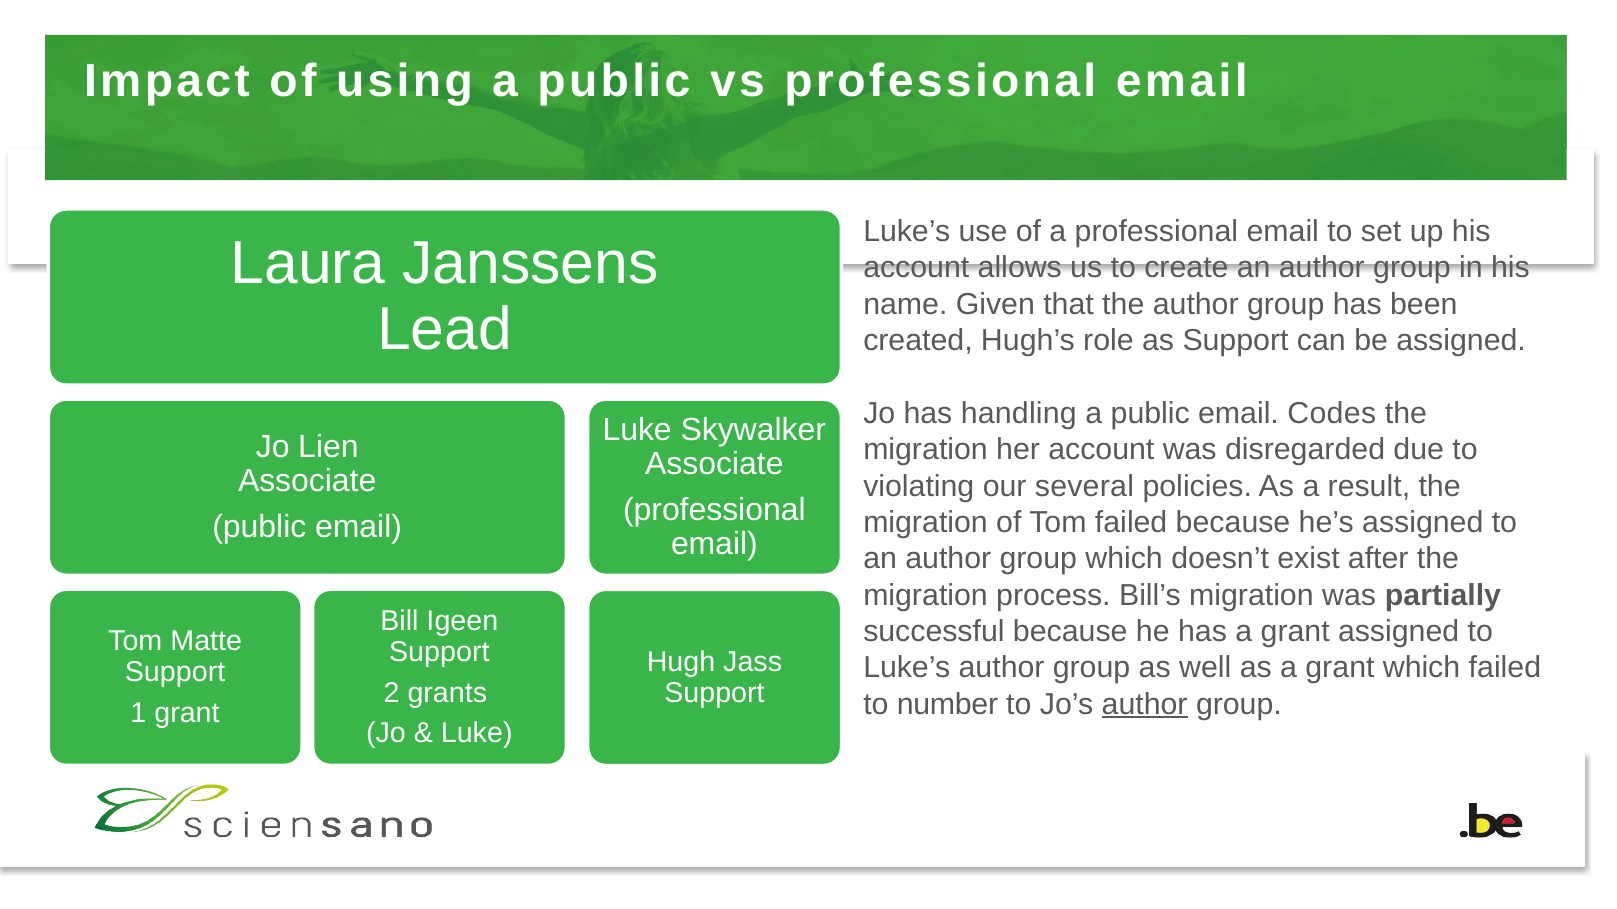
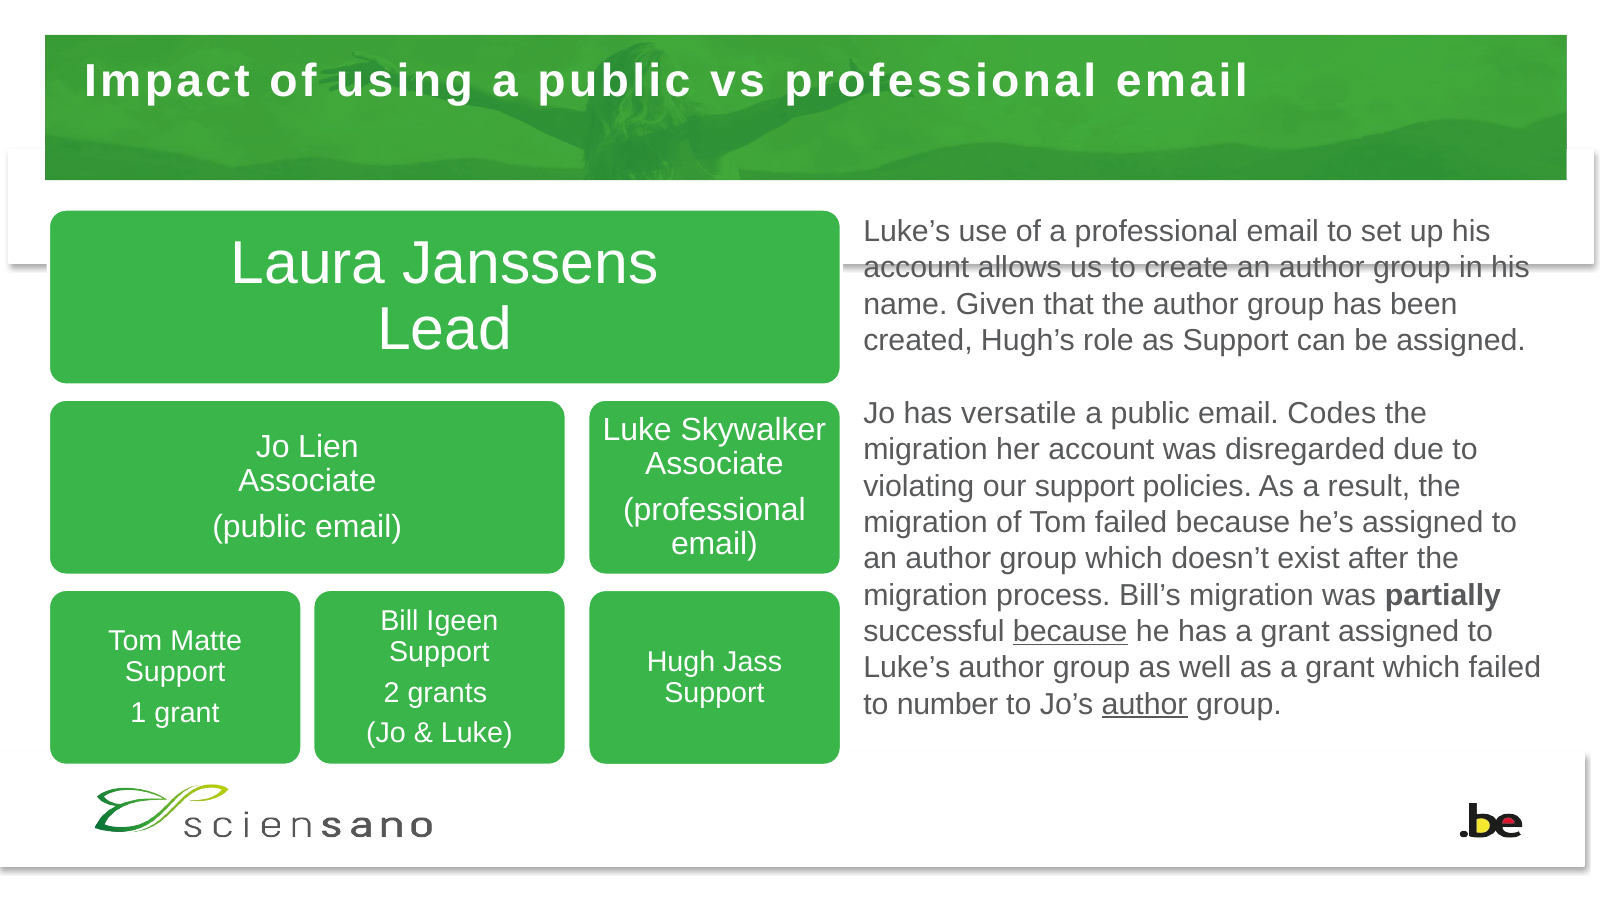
handling: handling -> versatile
our several: several -> support
because at (1070, 632) underline: none -> present
